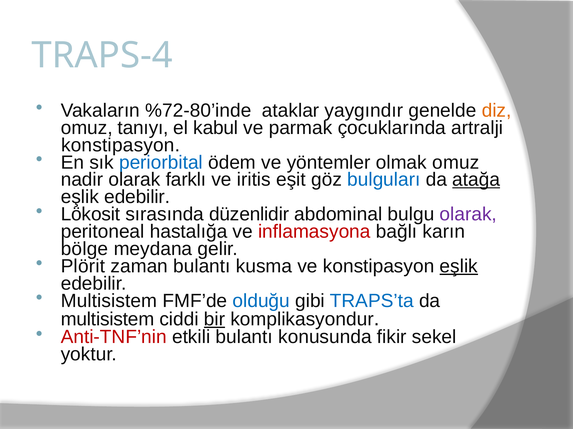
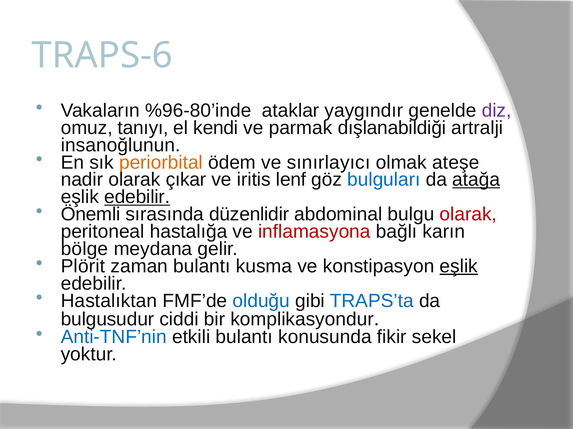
TRAPS-4: TRAPS-4 -> TRAPS-6
%72-80’inde: %72-80’inde -> %96-80’inde
diz colour: orange -> purple
kabul: kabul -> kendi
çocuklarında: çocuklarında -> dışlanabildiği
konstipasyon at (121, 145): konstipasyon -> insanoğlunun
periorbital colour: blue -> orange
yöntemler: yöntemler -> sınırlayıcı
olmak omuz: omuz -> ateşe
farklı: farklı -> çıkar
eşit: eşit -> lenf
edebilir at (137, 197) underline: none -> present
Lökosit: Lökosit -> Önemli
olarak at (468, 215) colour: purple -> red
Multisistem at (109, 301): Multisistem -> Hastalıktan
multisistem at (108, 320): multisistem -> bulgusudur
bir underline: present -> none
Anti-TNF’nin colour: red -> blue
